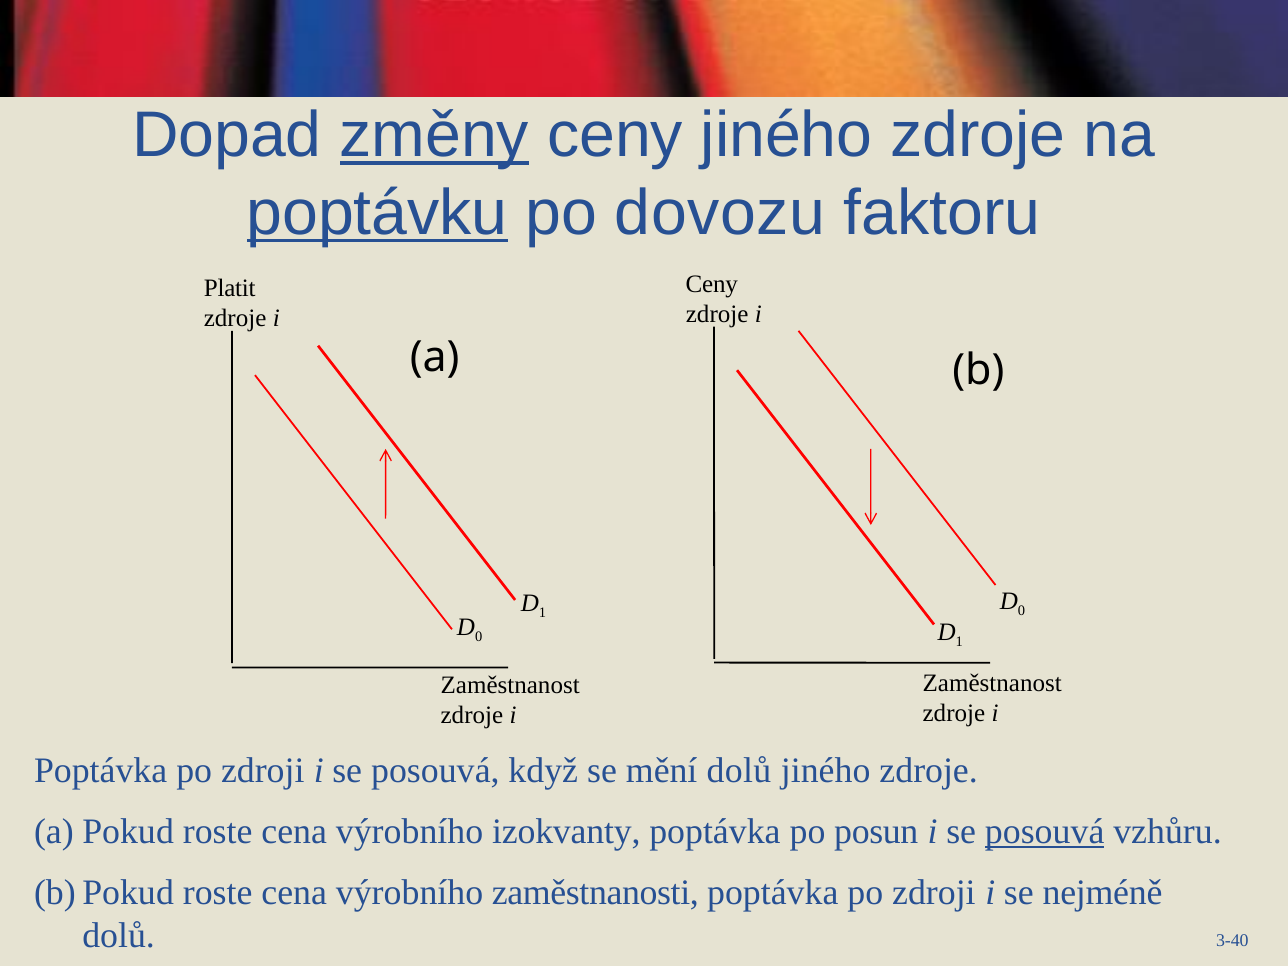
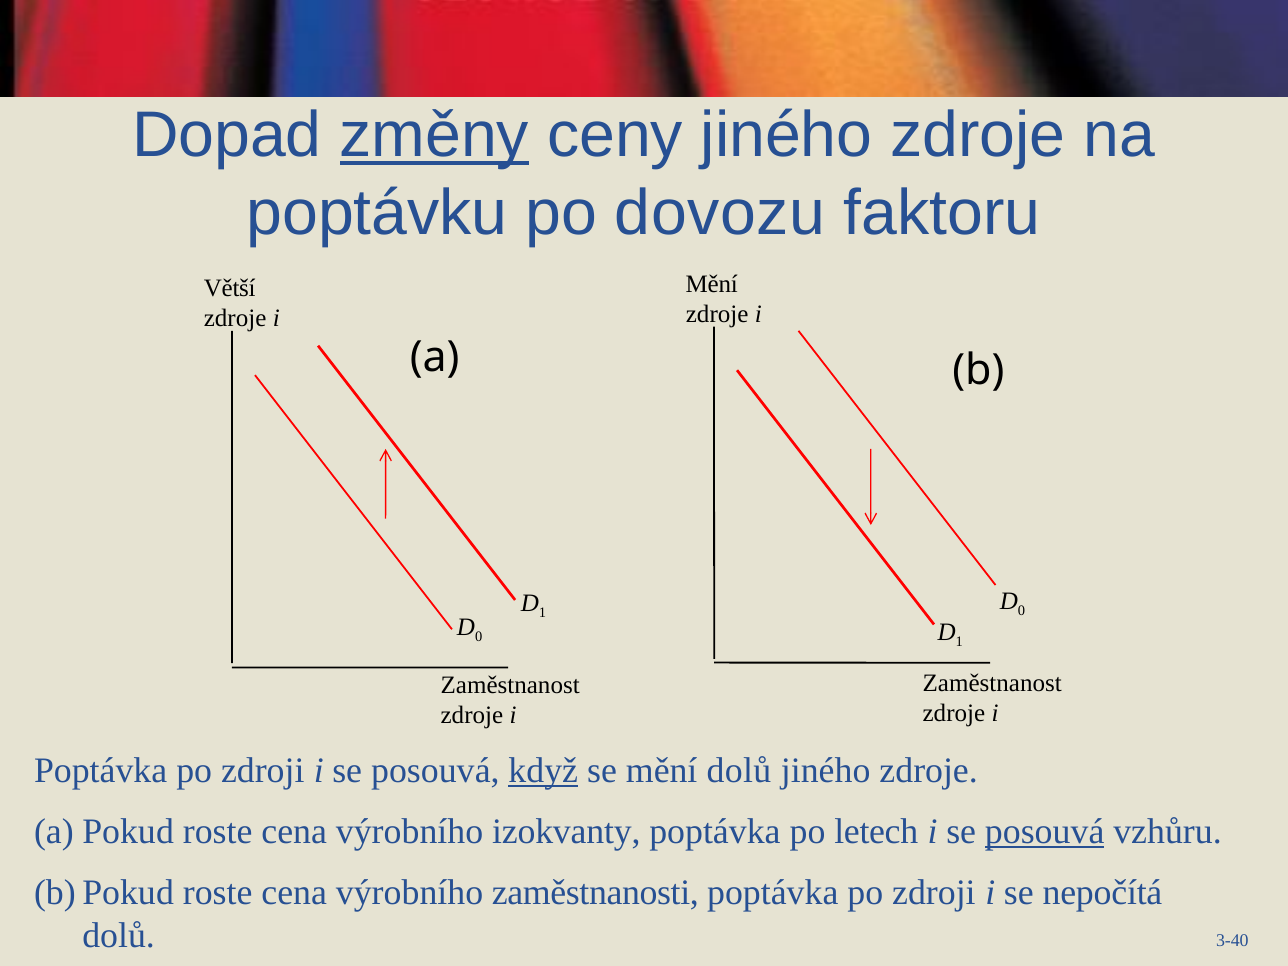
poptávku underline: present -> none
Ceny at (712, 284): Ceny -> Mění
Platit: Platit -> Větší
když underline: none -> present
posun: posun -> letech
nejméně: nejméně -> nepočítá
